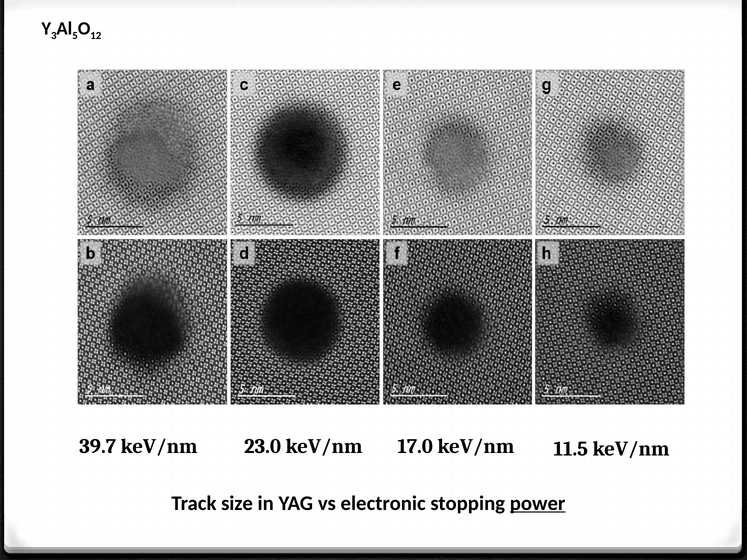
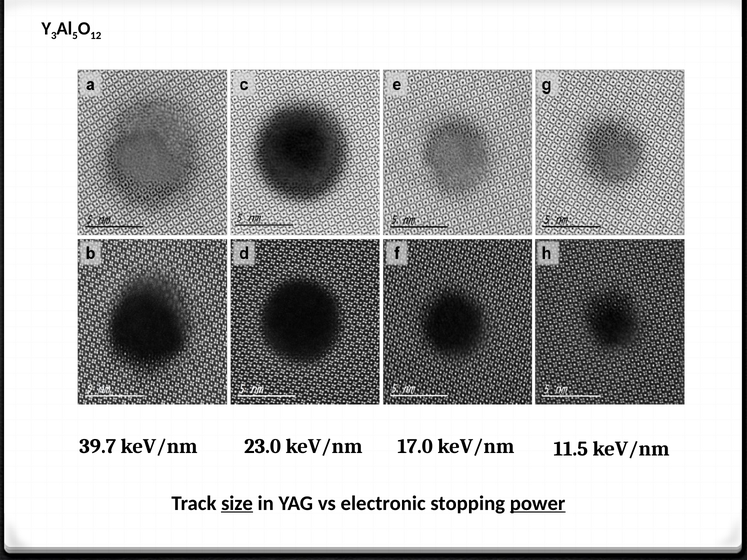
size underline: none -> present
